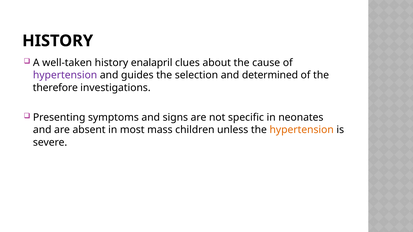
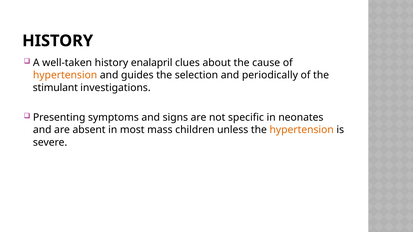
hypertension at (65, 75) colour: purple -> orange
determined: determined -> periodically
therefore: therefore -> stimulant
